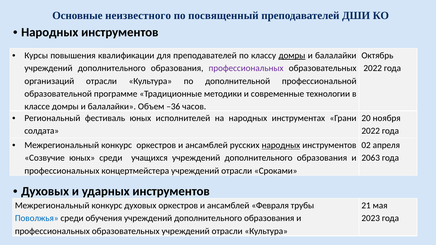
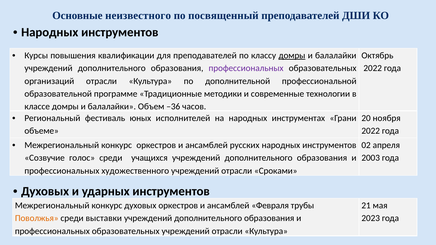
солдата: солдата -> объеме
народных at (281, 145) underline: present -> none
Созвучие юных: юных -> голос
2063: 2063 -> 2003
концертмейстера: концертмейстера -> художественного
Поволжья colour: blue -> orange
обучения: обучения -> выставки
